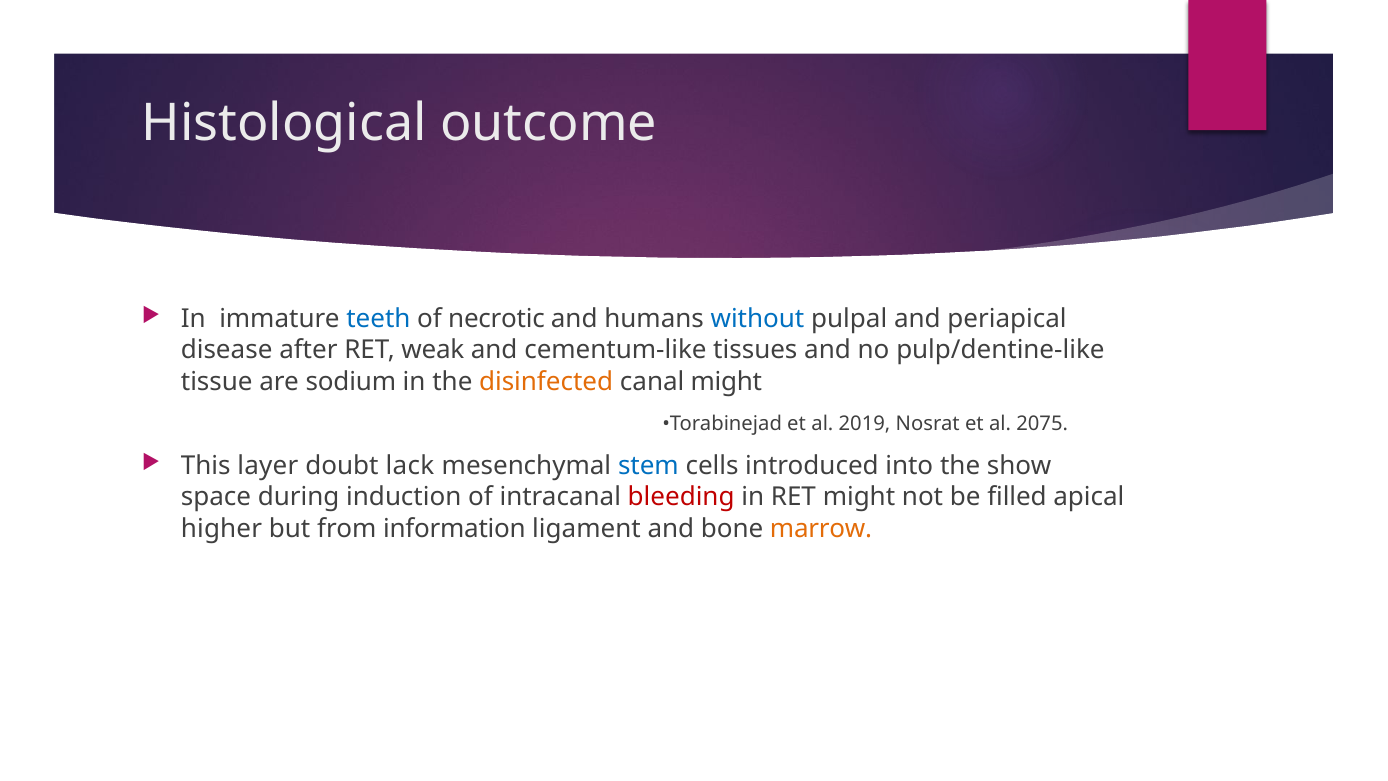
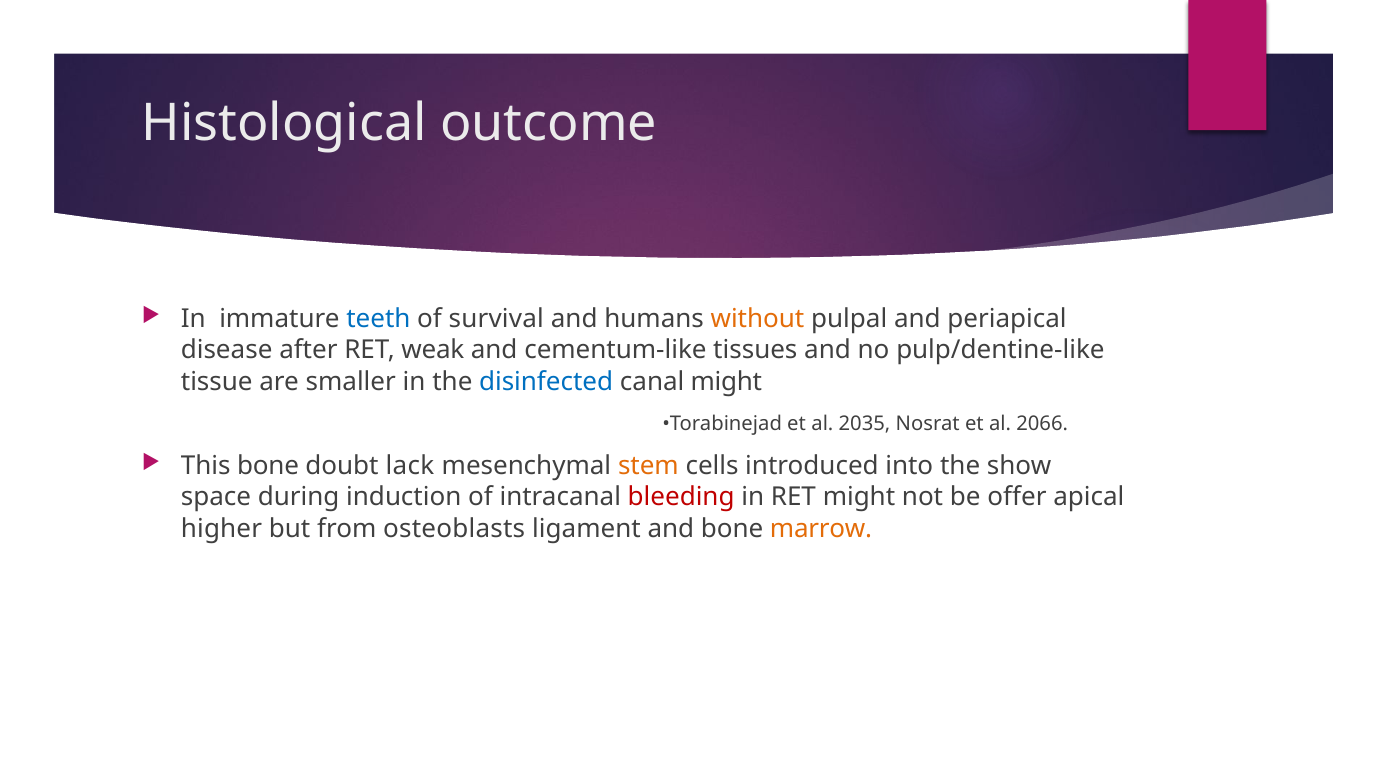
necrotic: necrotic -> survival
without colour: blue -> orange
sodium: sodium -> smaller
disinfected colour: orange -> blue
2019: 2019 -> 2035
2075: 2075 -> 2066
This layer: layer -> bone
stem colour: blue -> orange
filled: filled -> offer
information: information -> osteoblasts
